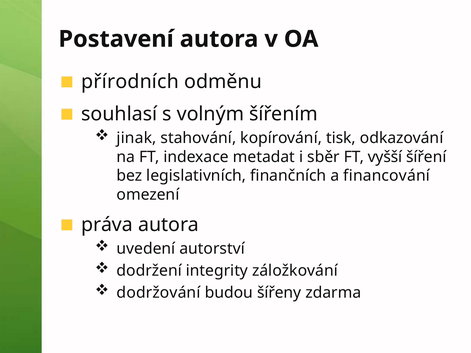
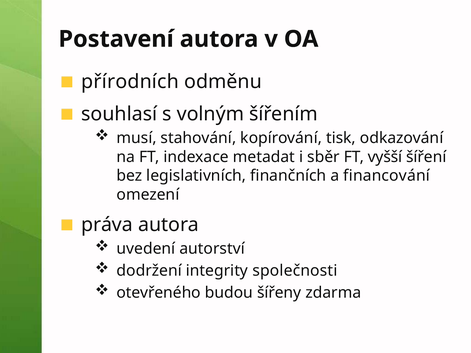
jinak: jinak -> musí
záložkování: záložkování -> společnosti
dodržování: dodržování -> otevřeného
